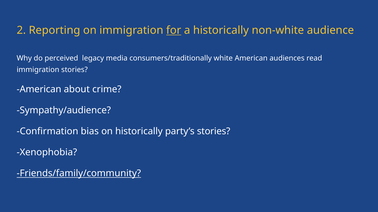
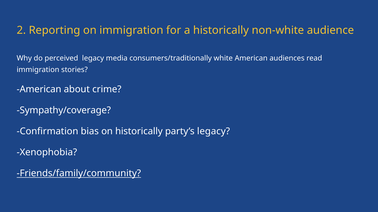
for underline: present -> none
Sympathy/audience: Sympathy/audience -> Sympathy/coverage
party’s stories: stories -> legacy
